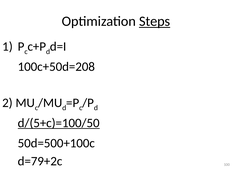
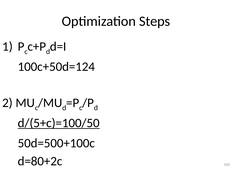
Steps underline: present -> none
100c+50d=208: 100c+50d=208 -> 100c+50d=124
d=79+2c: d=79+2c -> d=80+2c
